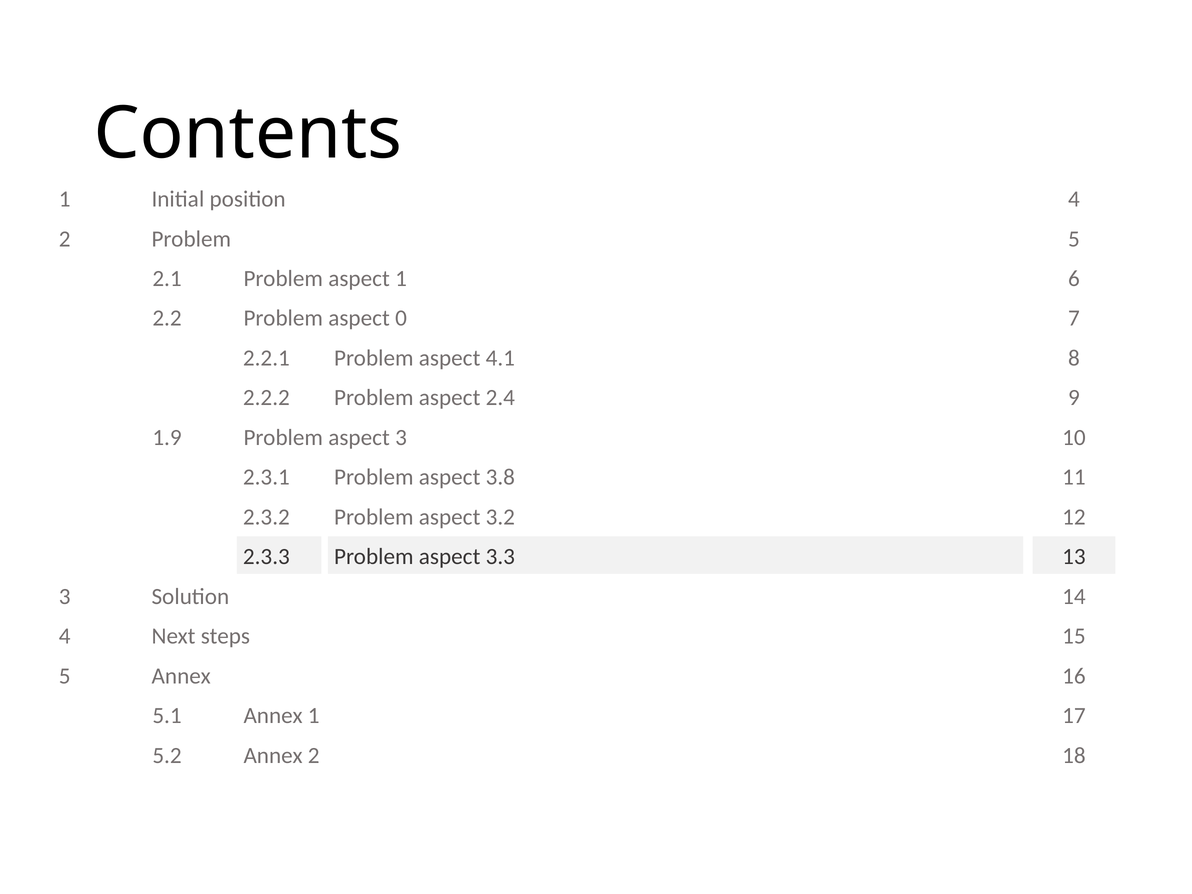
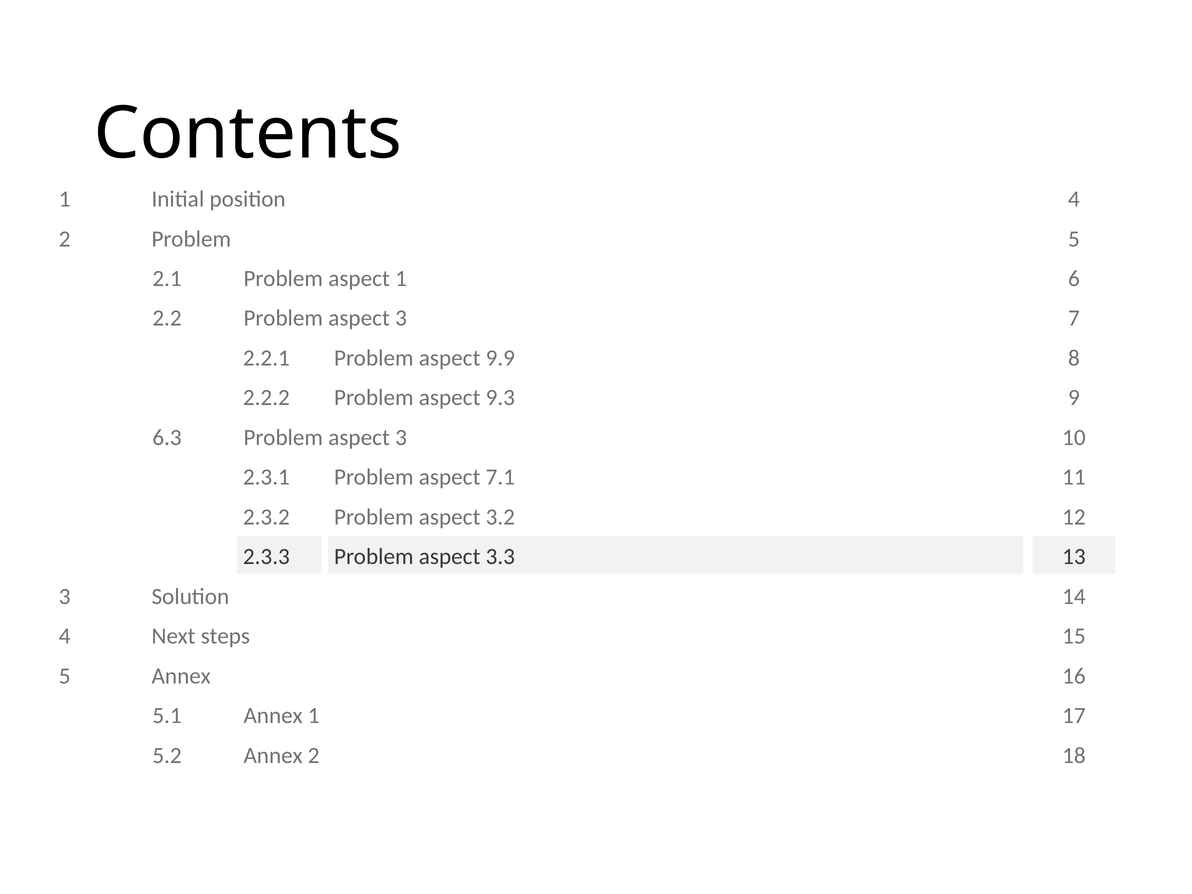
2.2 Problem aspect 0: 0 -> 3
4.1: 4.1 -> 9.9
2.4: 2.4 -> 9.3
1.9: 1.9 -> 6.3
3.8: 3.8 -> 7.1
